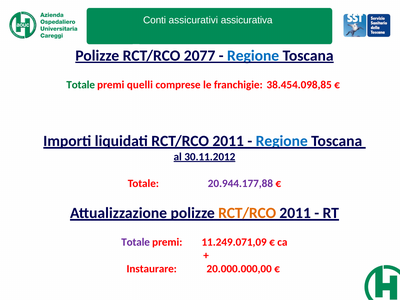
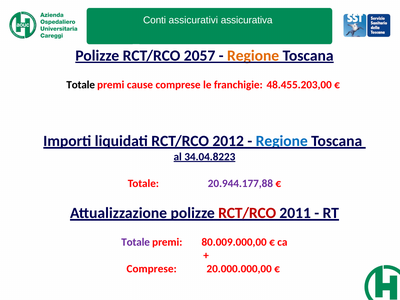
2077: 2077 -> 2057
Regione at (253, 56) colour: blue -> orange
Totale at (81, 85) colour: green -> black
quelli: quelli -> cause
38.454.098,85: 38.454.098,85 -> 48.455.203,00
liquidati RCT/RCO 2011: 2011 -> 2012
30.11.2012: 30.11.2012 -> 34.04.8223
RCT/RCO at (247, 213) colour: orange -> red
11.249.071,09: 11.249.071,09 -> 80.009.000,00
Instaurare at (152, 269): Instaurare -> Comprese
